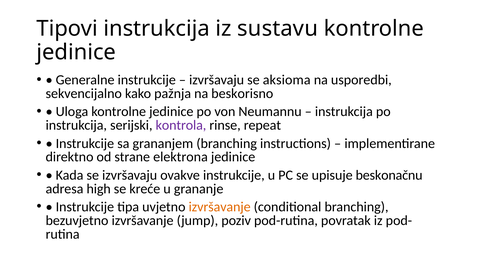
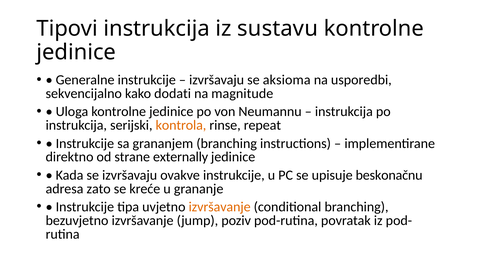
pažnja: pažnja -> dodati
beskorisno: beskorisno -> magnitude
kontrola colour: purple -> orange
elektrona: elektrona -> externally
high: high -> zato
